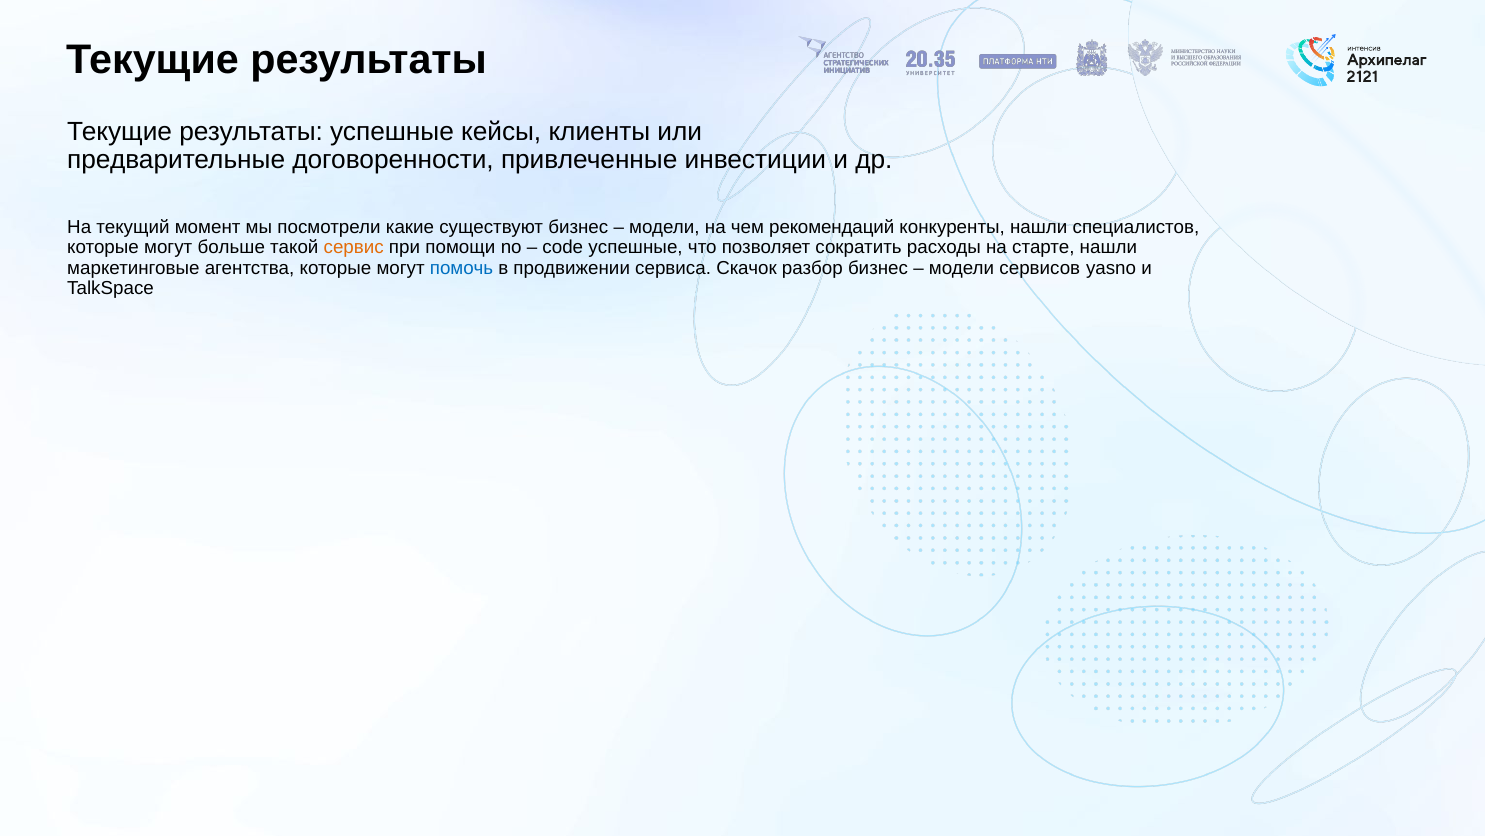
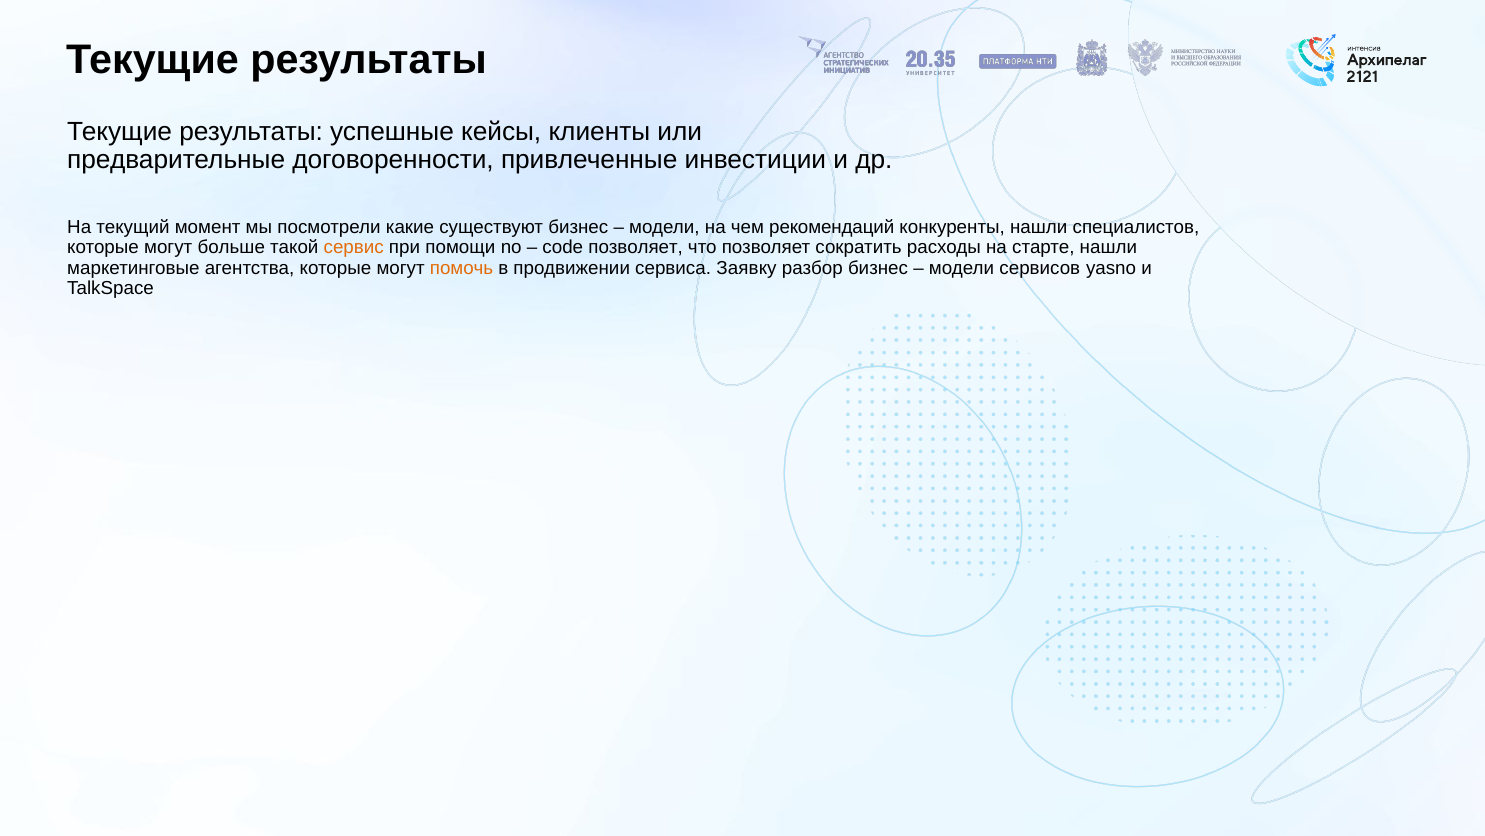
code успешные: успешные -> позволяет
помочь colour: blue -> orange
Скачок: Скачок -> Заявку
